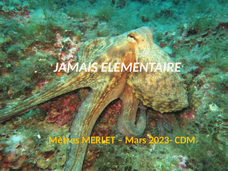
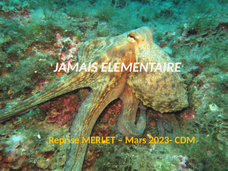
Mètres: Mètres -> Reprise
